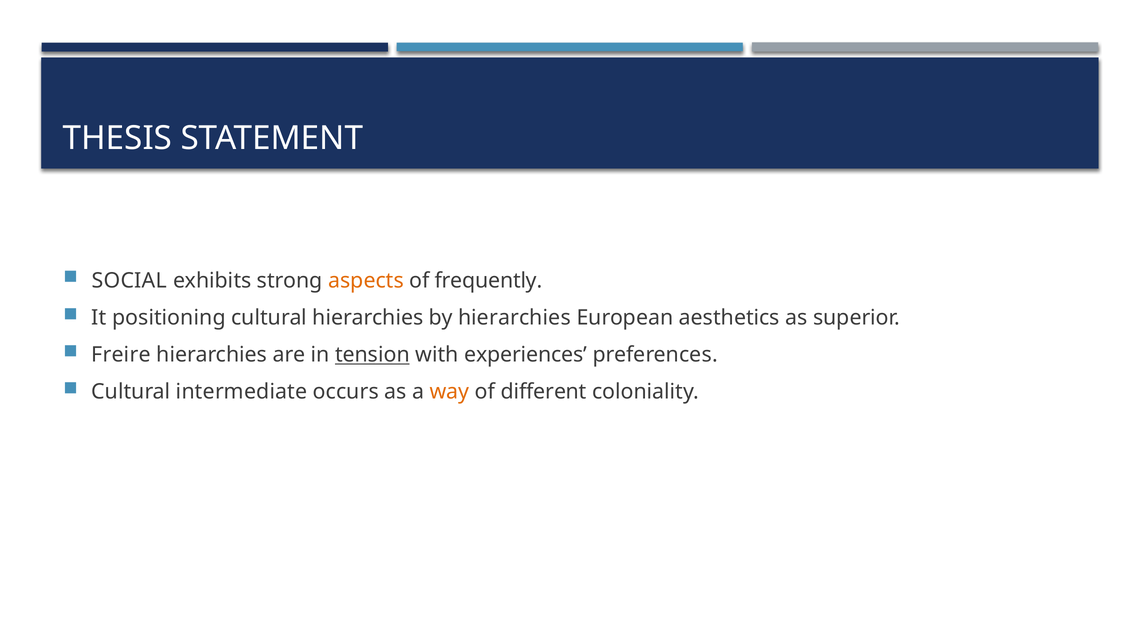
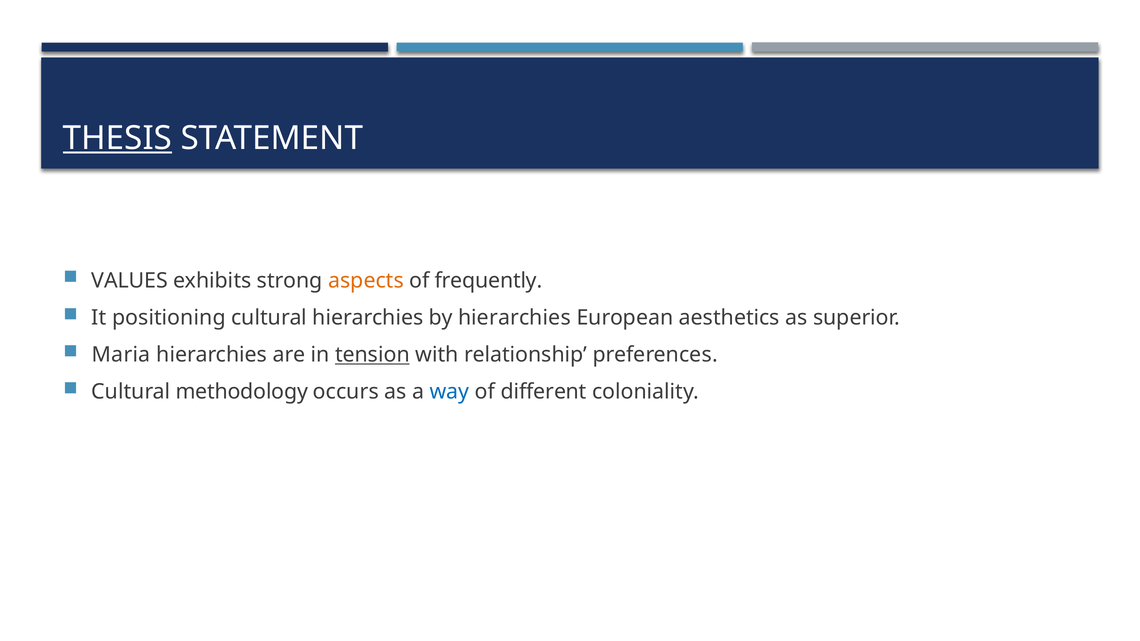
THESIS underline: none -> present
SOCIAL: SOCIAL -> VALUES
Freire: Freire -> Maria
experiences: experiences -> relationship
intermediate: intermediate -> methodology
way colour: orange -> blue
